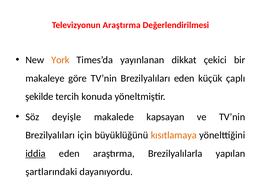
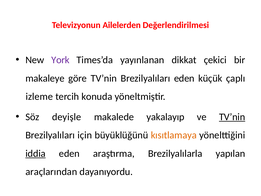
Televizyonun Araştırma: Araştırma -> Ailelerden
York colour: orange -> purple
şekilde: şekilde -> izleme
kapsayan: kapsayan -> yakalayıp
TV’nin at (232, 117) underline: none -> present
şartlarındaki: şartlarındaki -> araçlarından
